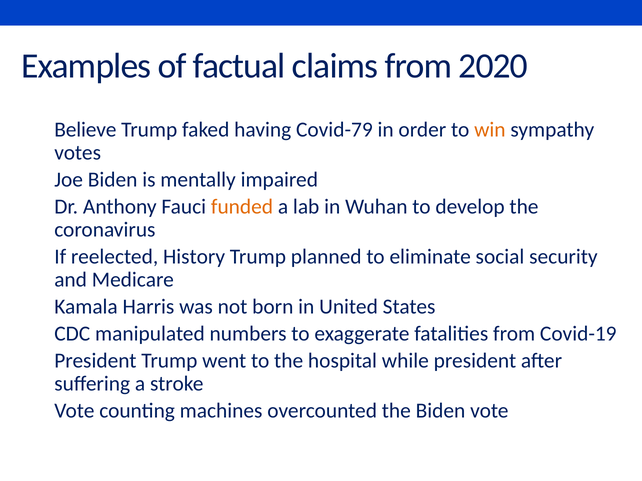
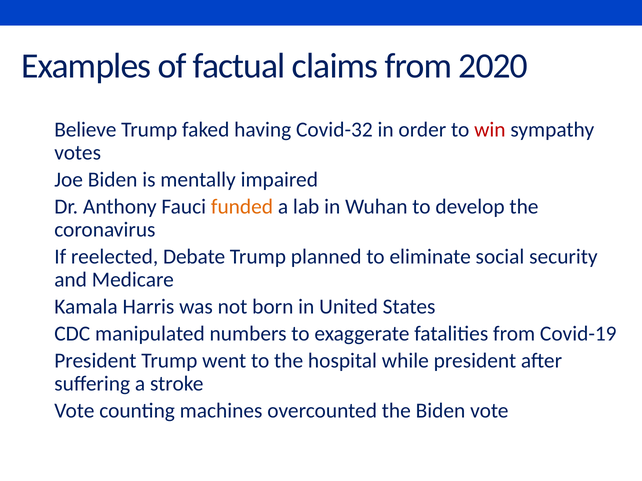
Covid-79: Covid-79 -> Covid-32
win colour: orange -> red
History: History -> Debate
